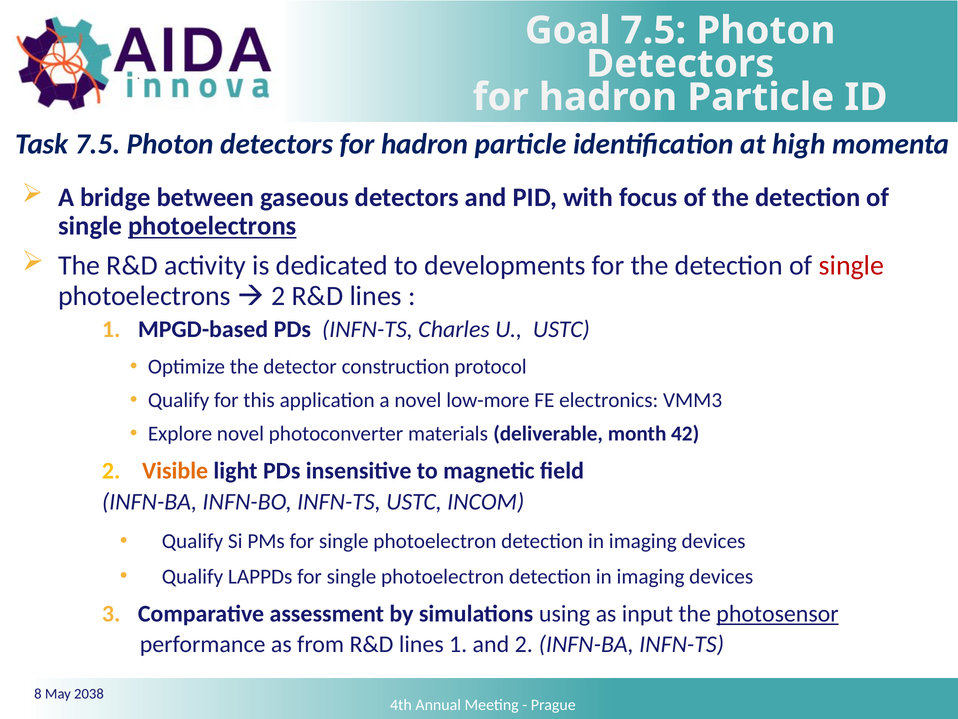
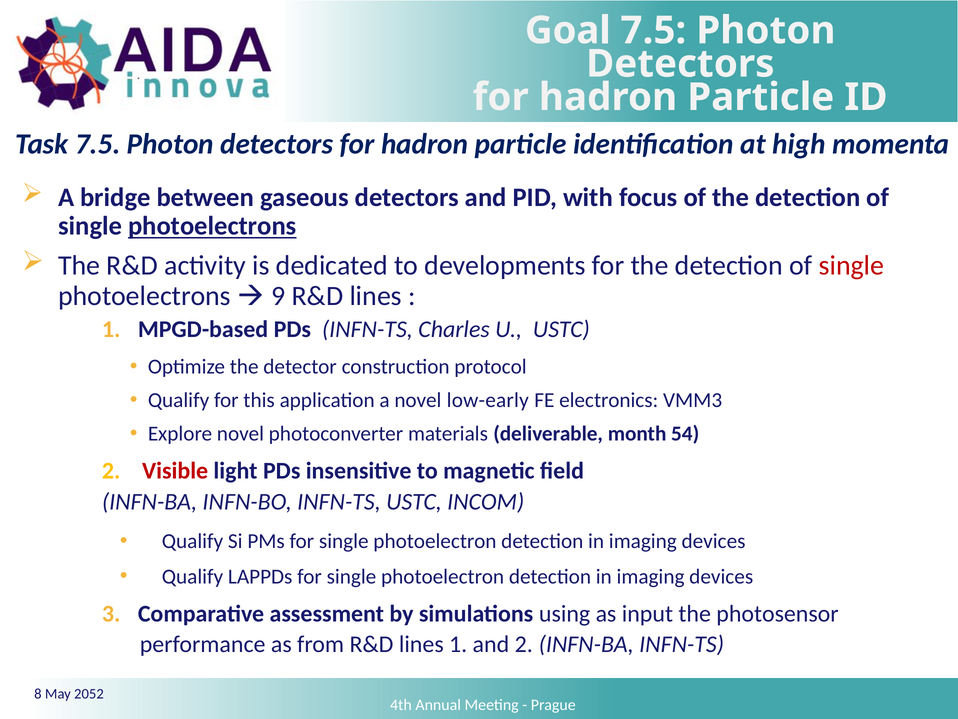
2 at (278, 296): 2 -> 9
low-more: low-more -> low-early
42: 42 -> 54
Visible colour: orange -> red
photosensor underline: present -> none
2038: 2038 -> 2052
